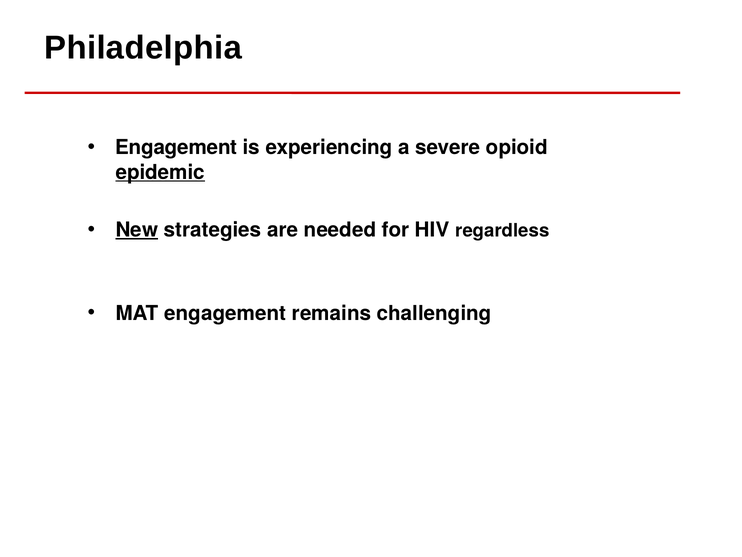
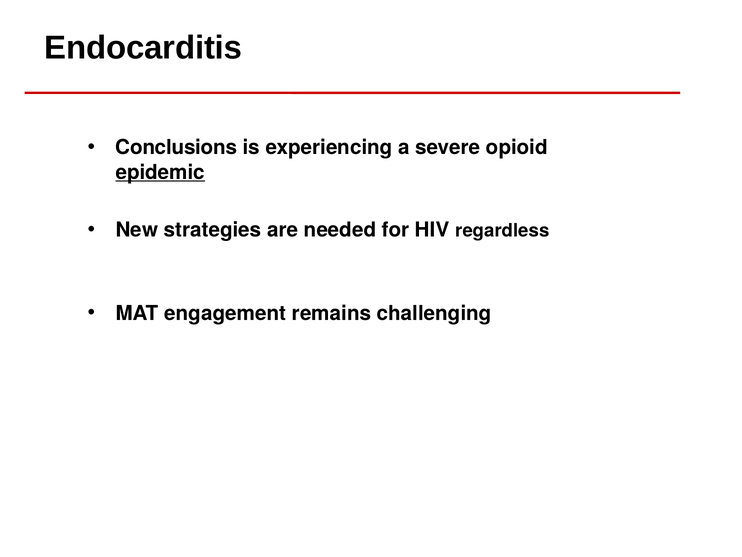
Philadelphia: Philadelphia -> Endocarditis
Engagement at (176, 147): Engagement -> Conclusions
New underline: present -> none
